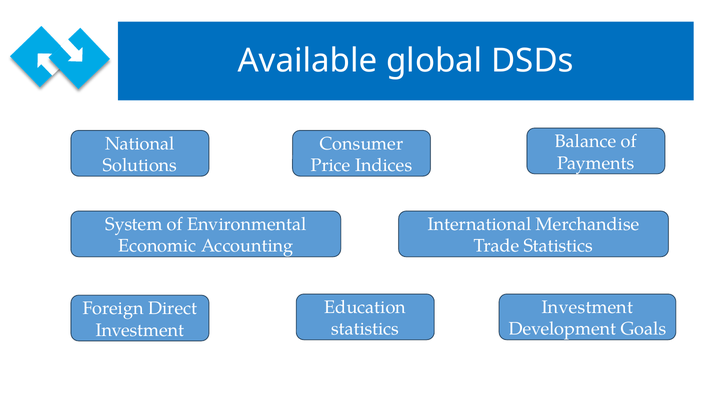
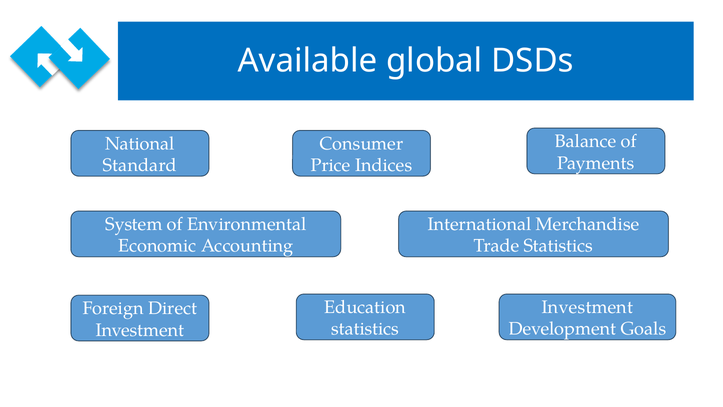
Solutions: Solutions -> Standard
